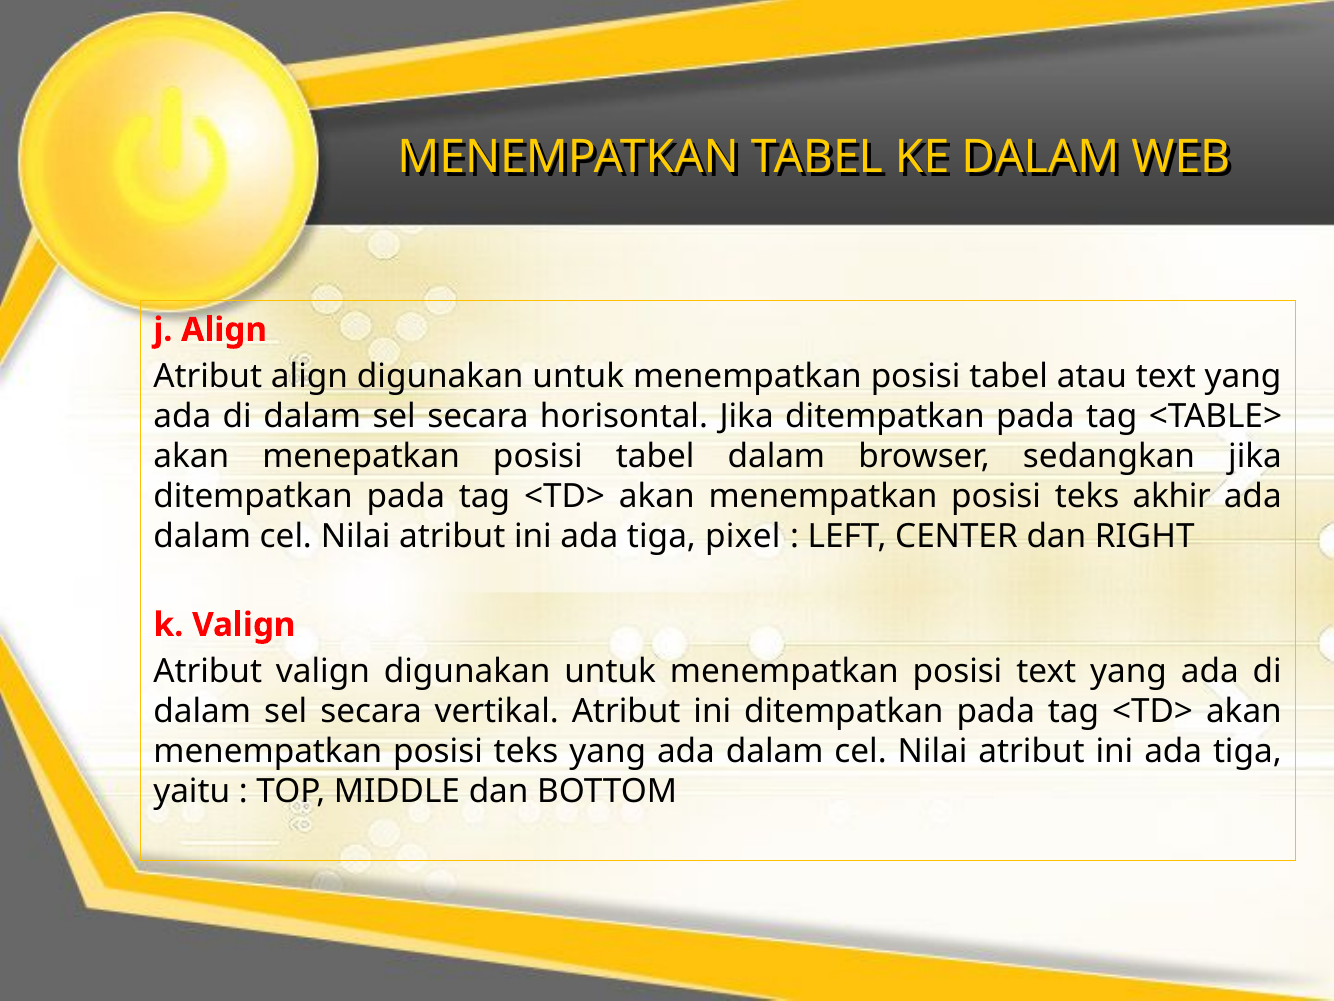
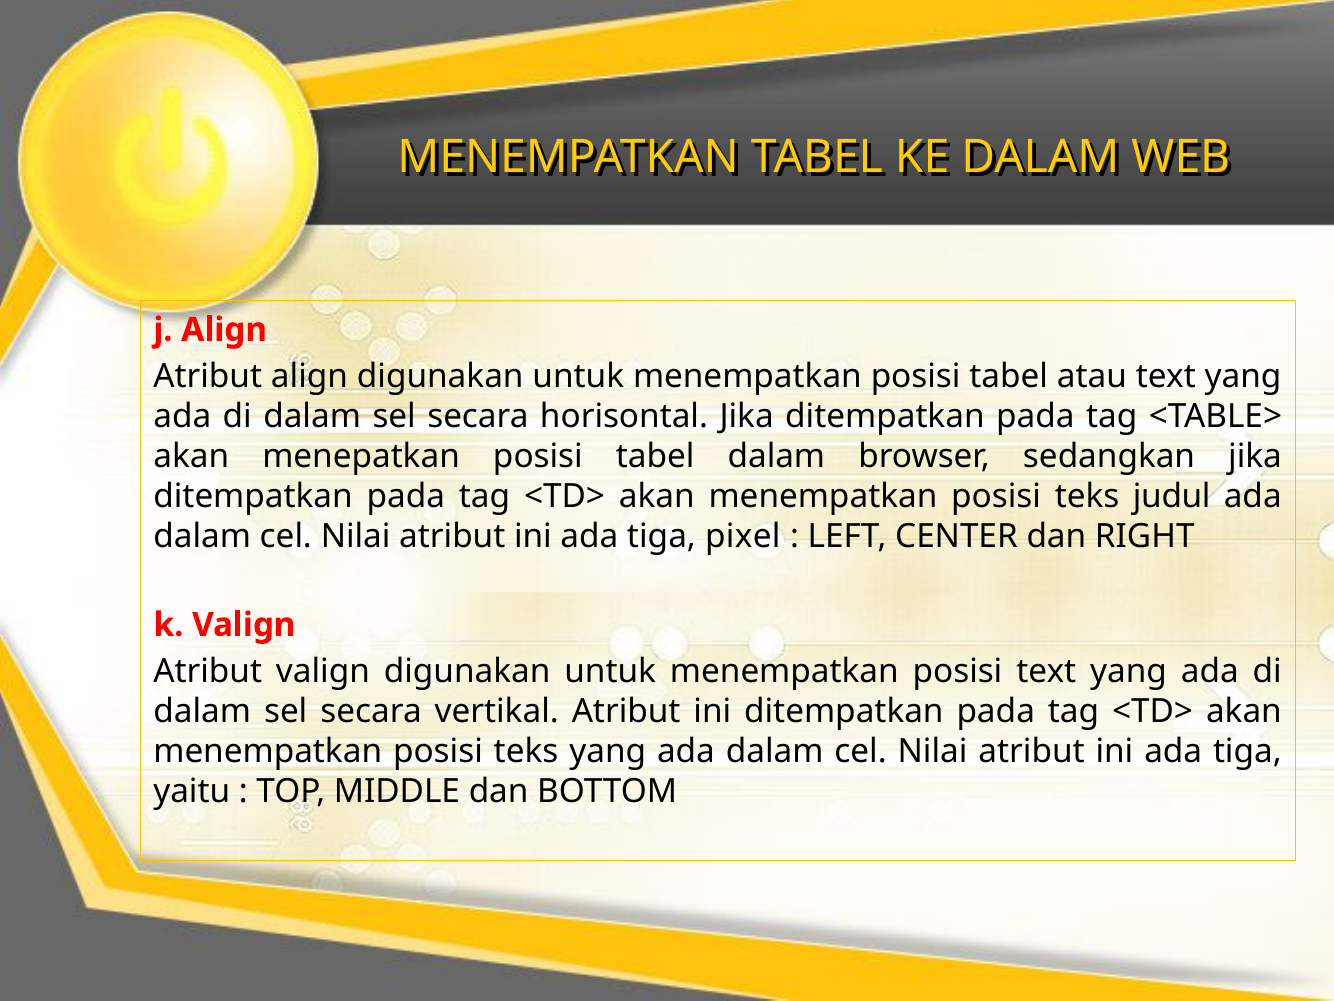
akhir: akhir -> judul
